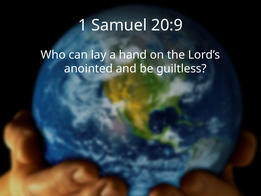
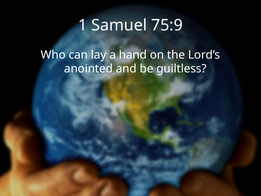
20:9: 20:9 -> 75:9
